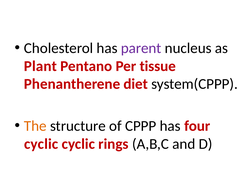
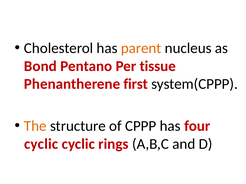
parent colour: purple -> orange
Plant: Plant -> Bond
diet: diet -> first
